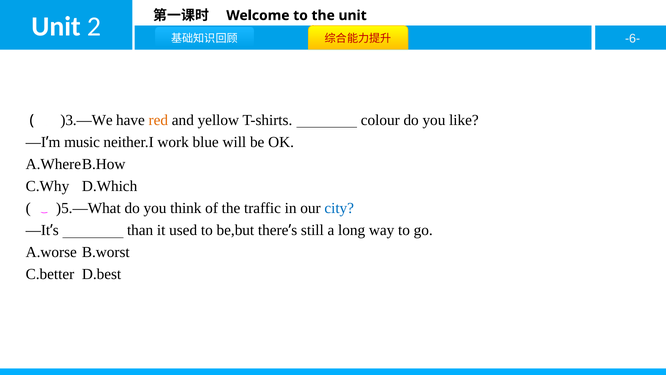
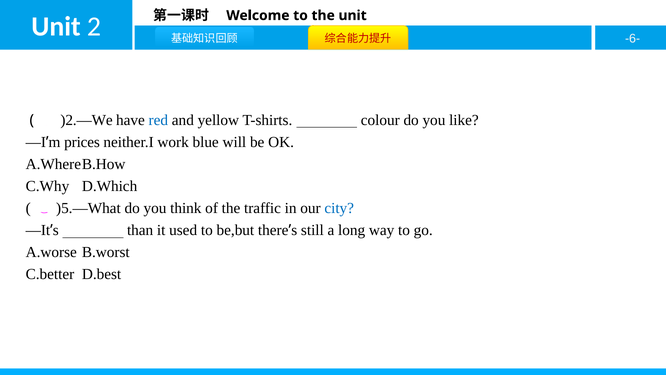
)3.—We: )3.—We -> )2.—We
red colour: orange -> blue
music: music -> prices
